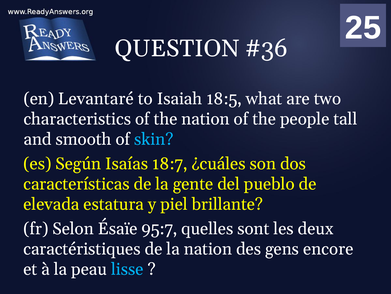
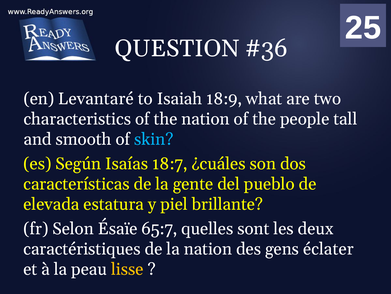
18:5: 18:5 -> 18:9
95:7: 95:7 -> 65:7
encore: encore -> éclater
lisse colour: light blue -> yellow
